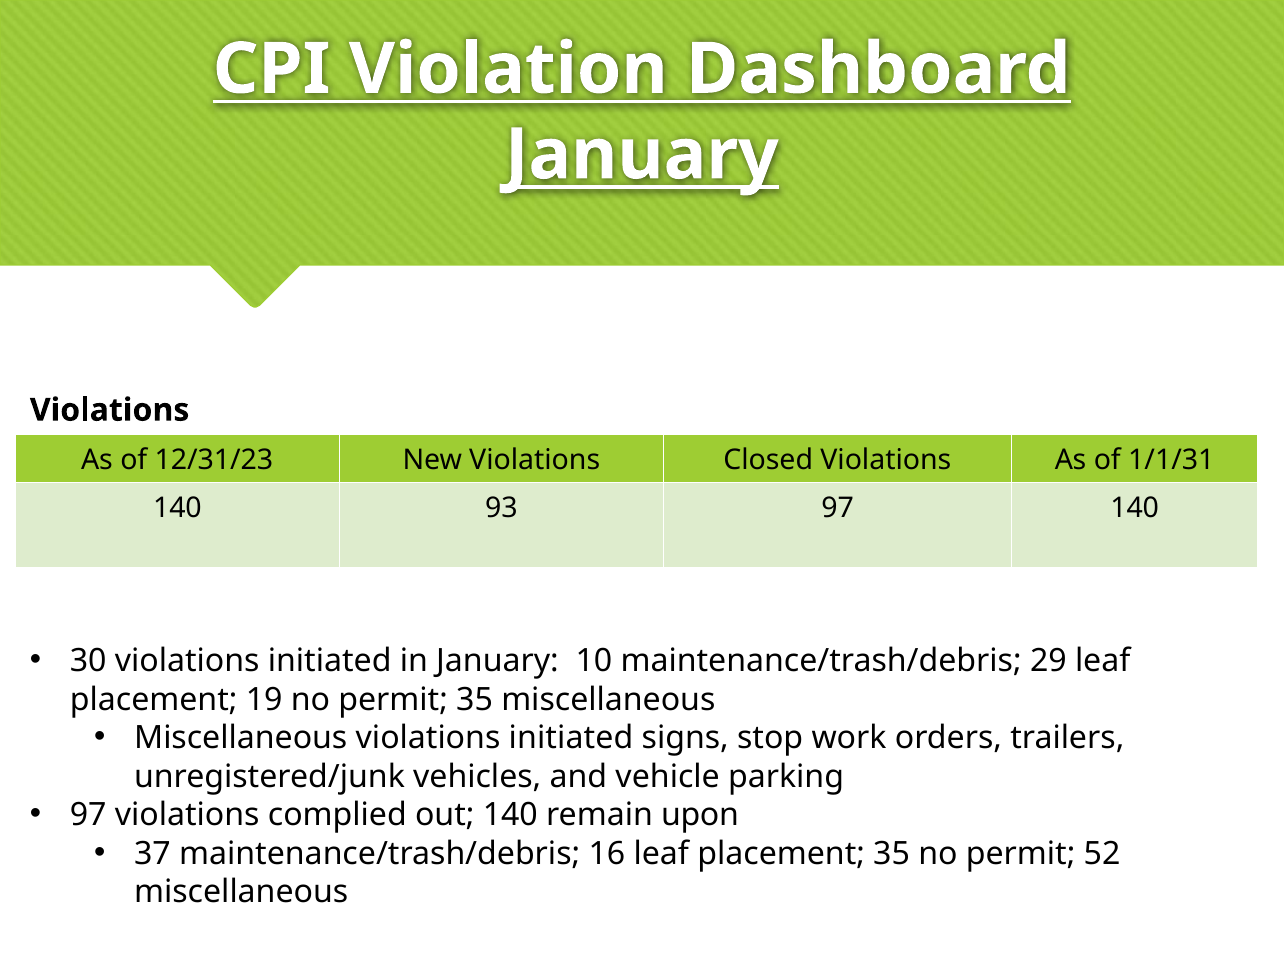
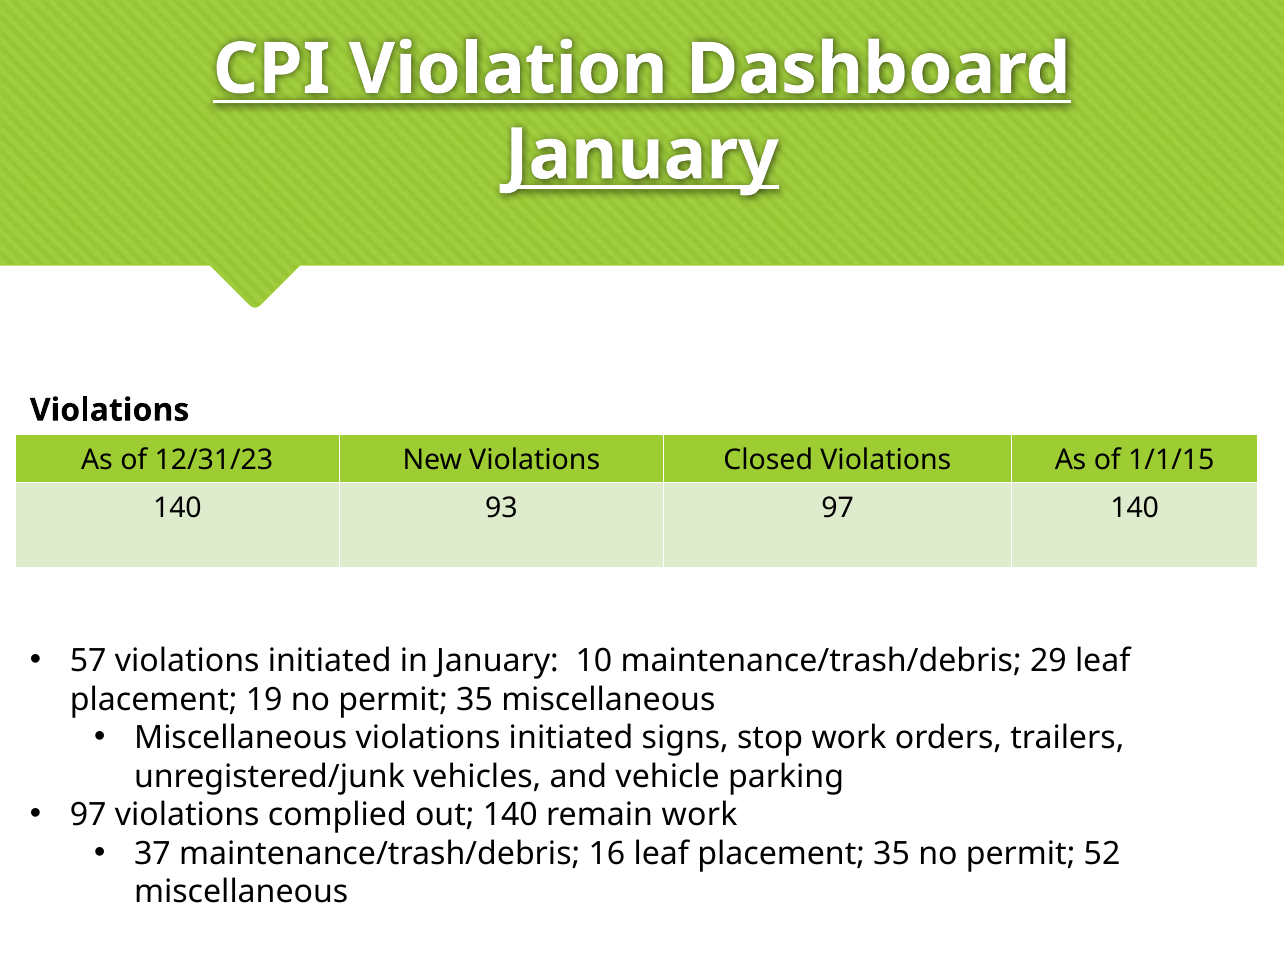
1/1/31: 1/1/31 -> 1/1/15
30: 30 -> 57
remain upon: upon -> work
